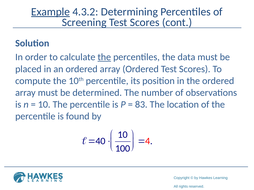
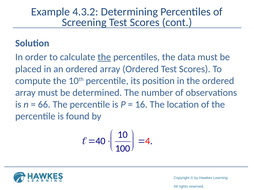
Example underline: present -> none
10 at (44, 105): 10 -> 66
83: 83 -> 16
